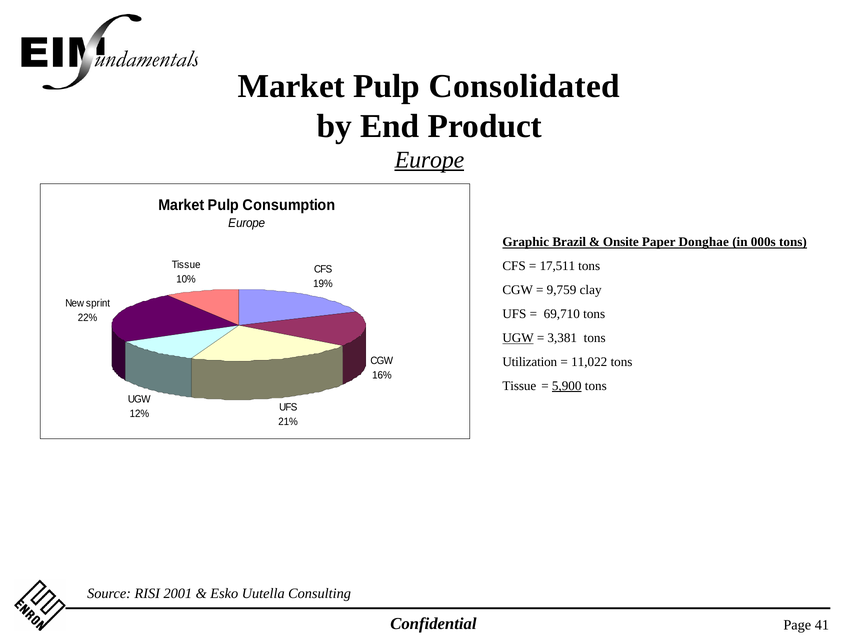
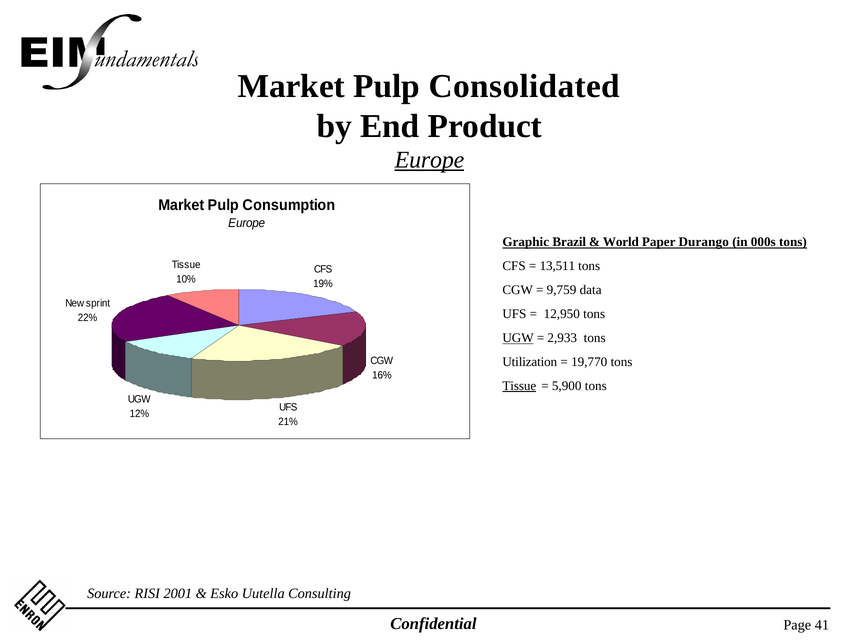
Onsite: Onsite -> World
Donghae: Donghae -> Durango
17,511: 17,511 -> 13,511
clay: clay -> data
69,710: 69,710 -> 12,950
3,381: 3,381 -> 2,933
11,022: 11,022 -> 19,770
Tissue at (519, 386) underline: none -> present
5,900 underline: present -> none
